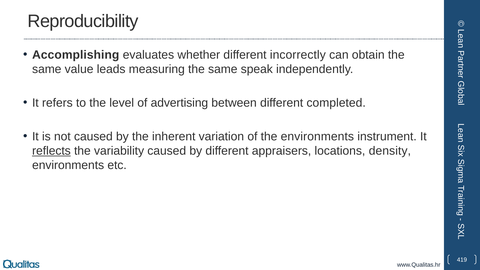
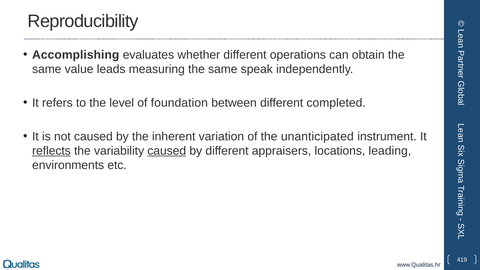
incorrectly: incorrectly -> operations
advertising: advertising -> foundation
the environments: environments -> unanticipated
caused at (167, 151) underline: none -> present
density: density -> leading
